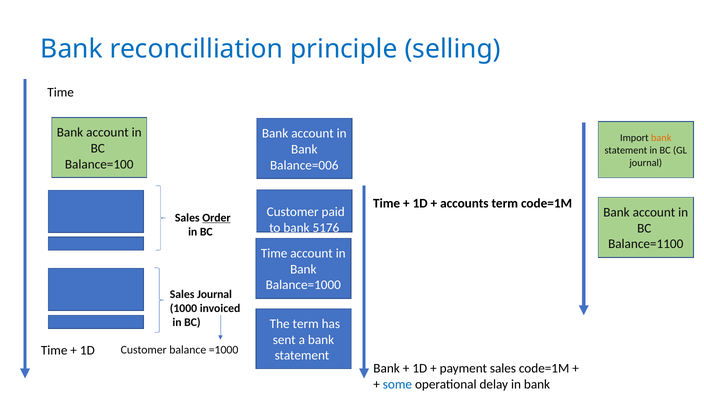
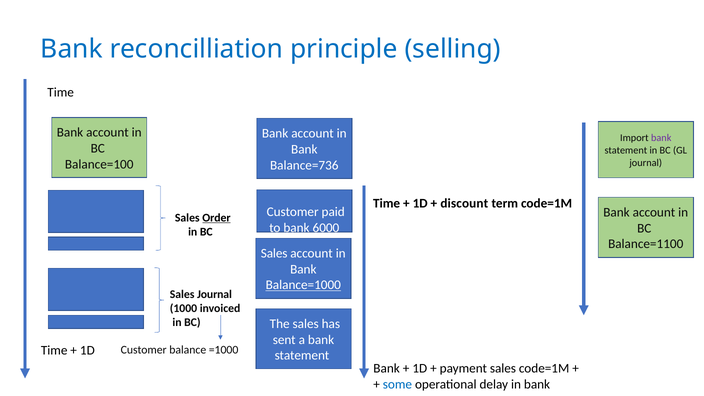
bank at (661, 138) colour: orange -> purple
Balance=006: Balance=006 -> Balance=736
accounts: accounts -> discount
5176: 5176 -> 6000
Time at (274, 253): Time -> Sales
Balance=1000 underline: none -> present
The term: term -> sales
